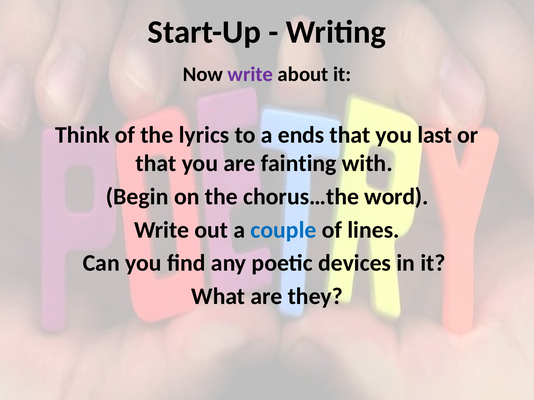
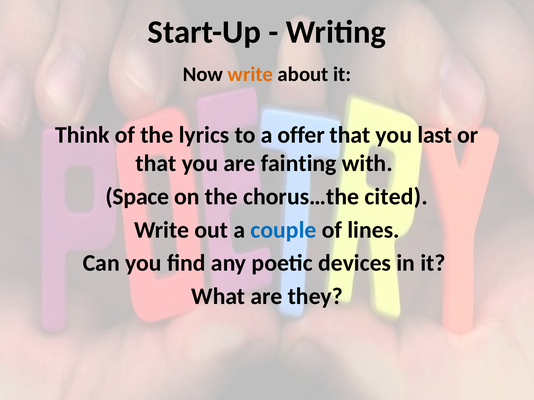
write at (250, 74) colour: purple -> orange
ends: ends -> offer
Begin: Begin -> Space
word: word -> cited
